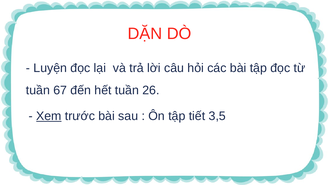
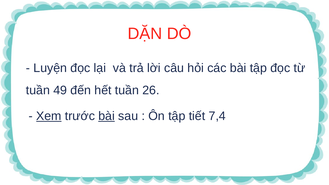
67: 67 -> 49
bài at (107, 116) underline: none -> present
3,5: 3,5 -> 7,4
